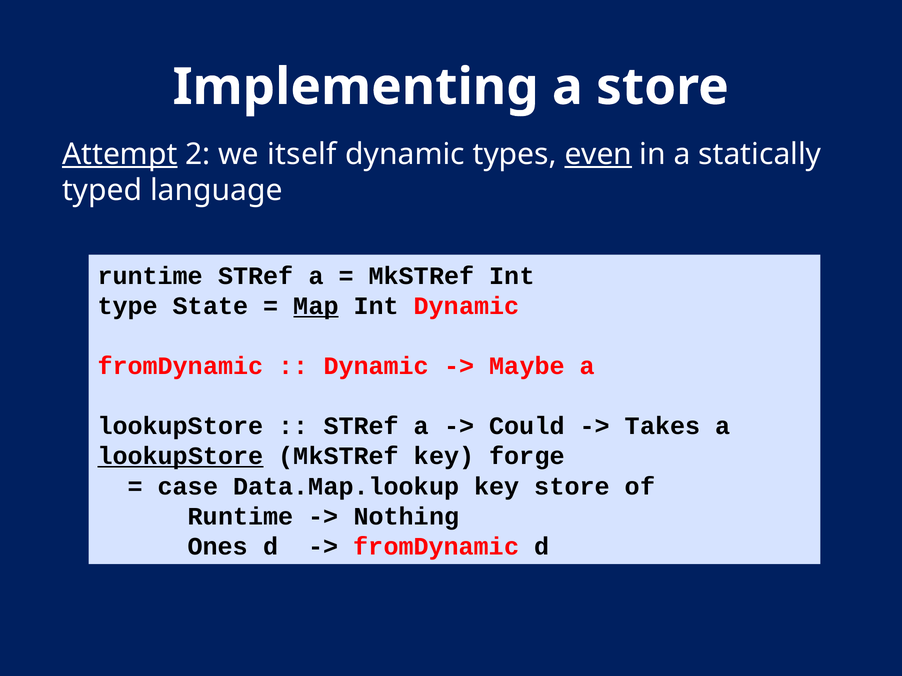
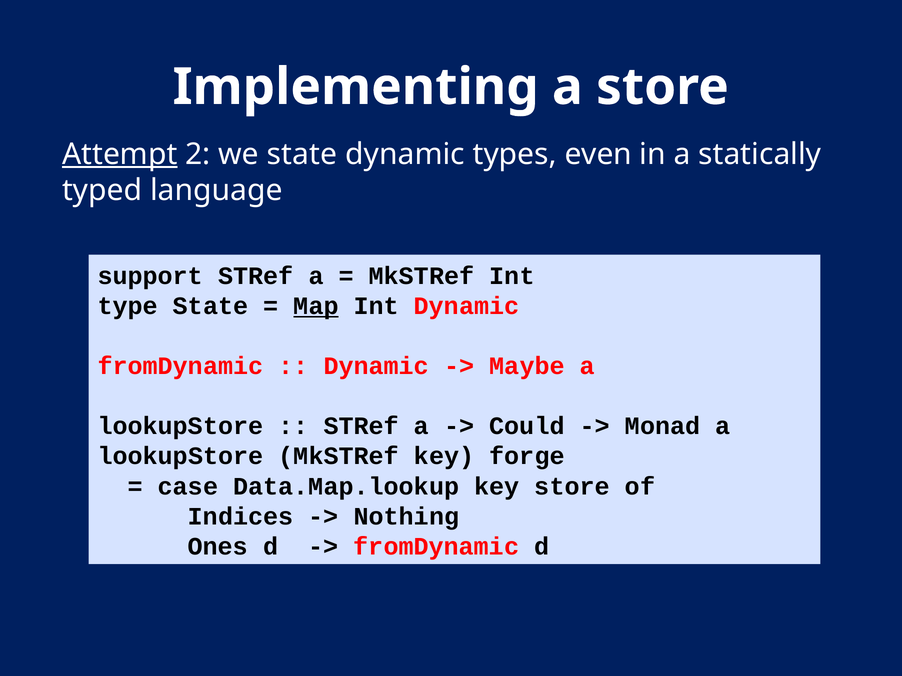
we itself: itself -> state
even underline: present -> none
runtime at (150, 276): runtime -> support
Takes: Takes -> Monad
lookupStore at (180, 457) underline: present -> none
Runtime at (241, 517): Runtime -> Indices
